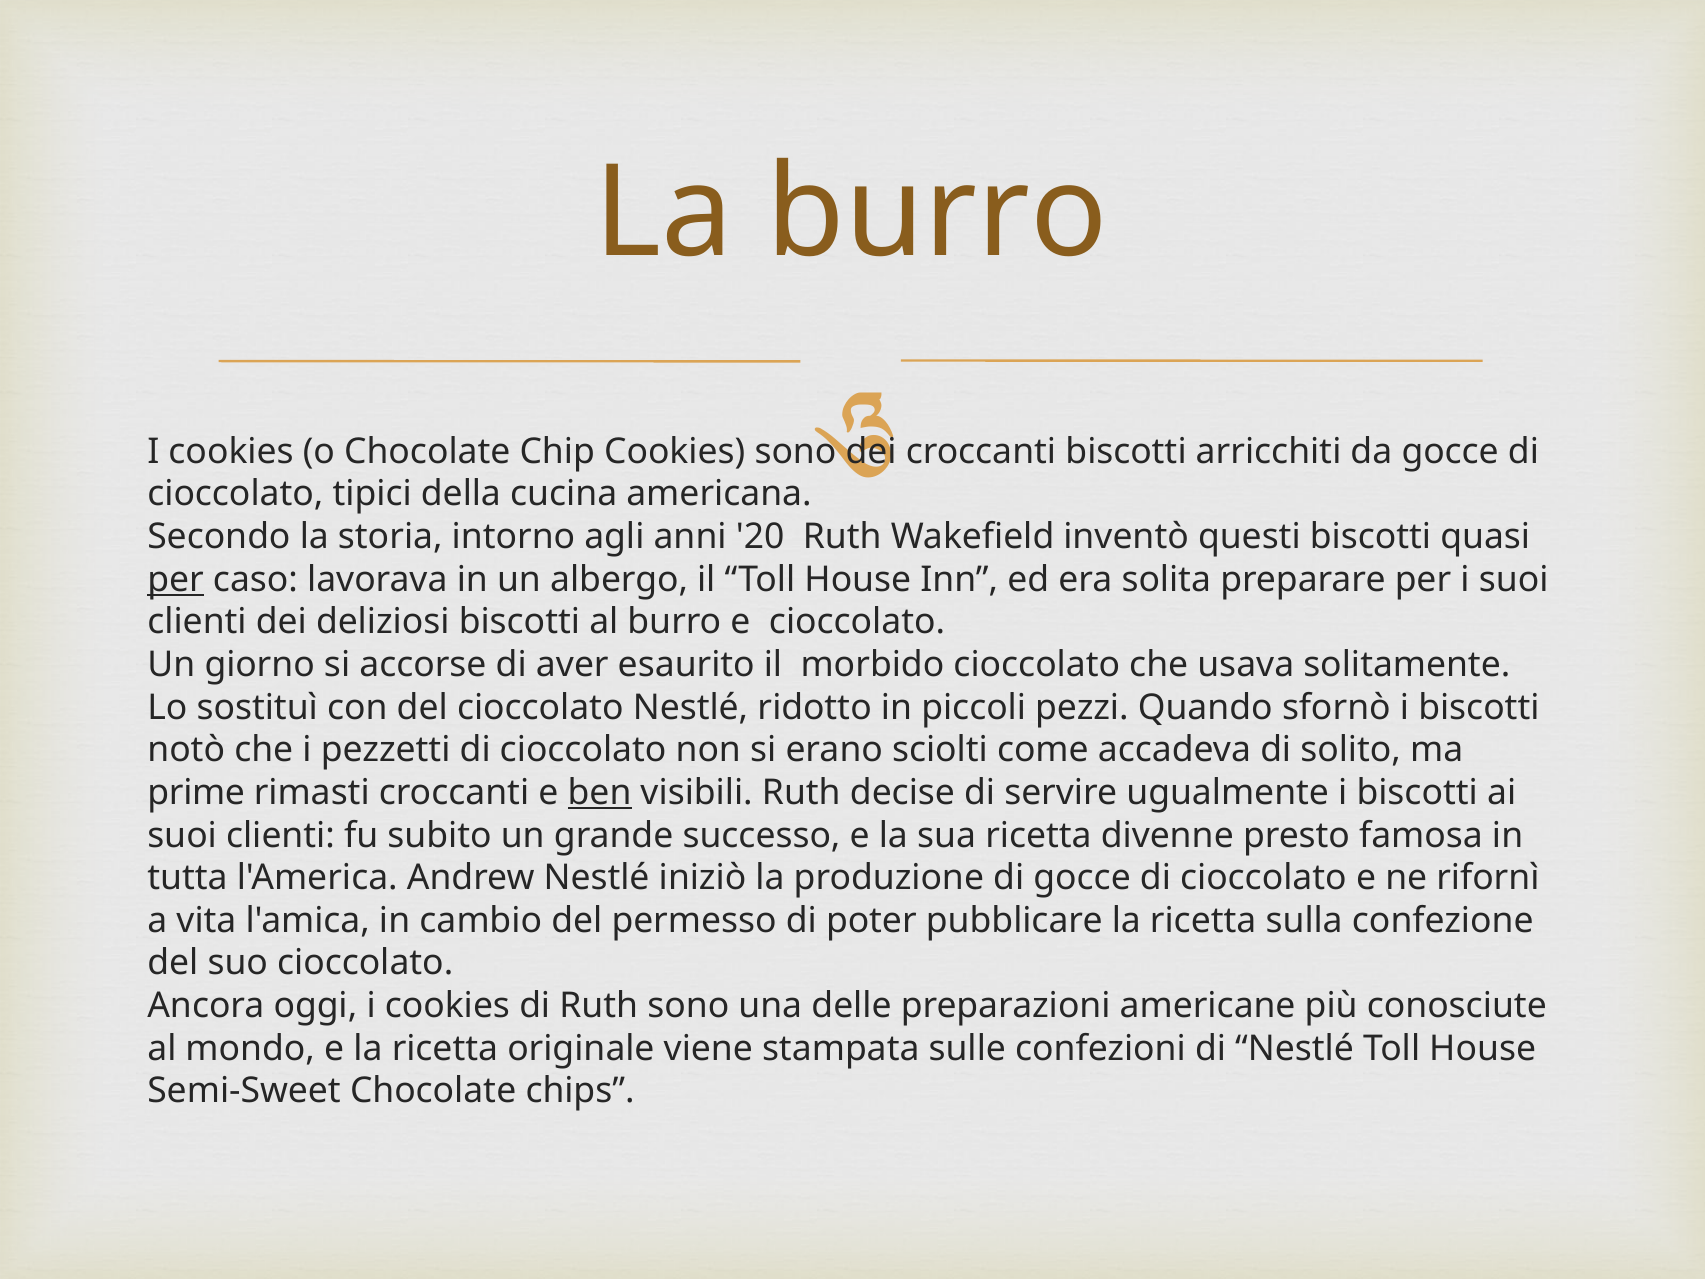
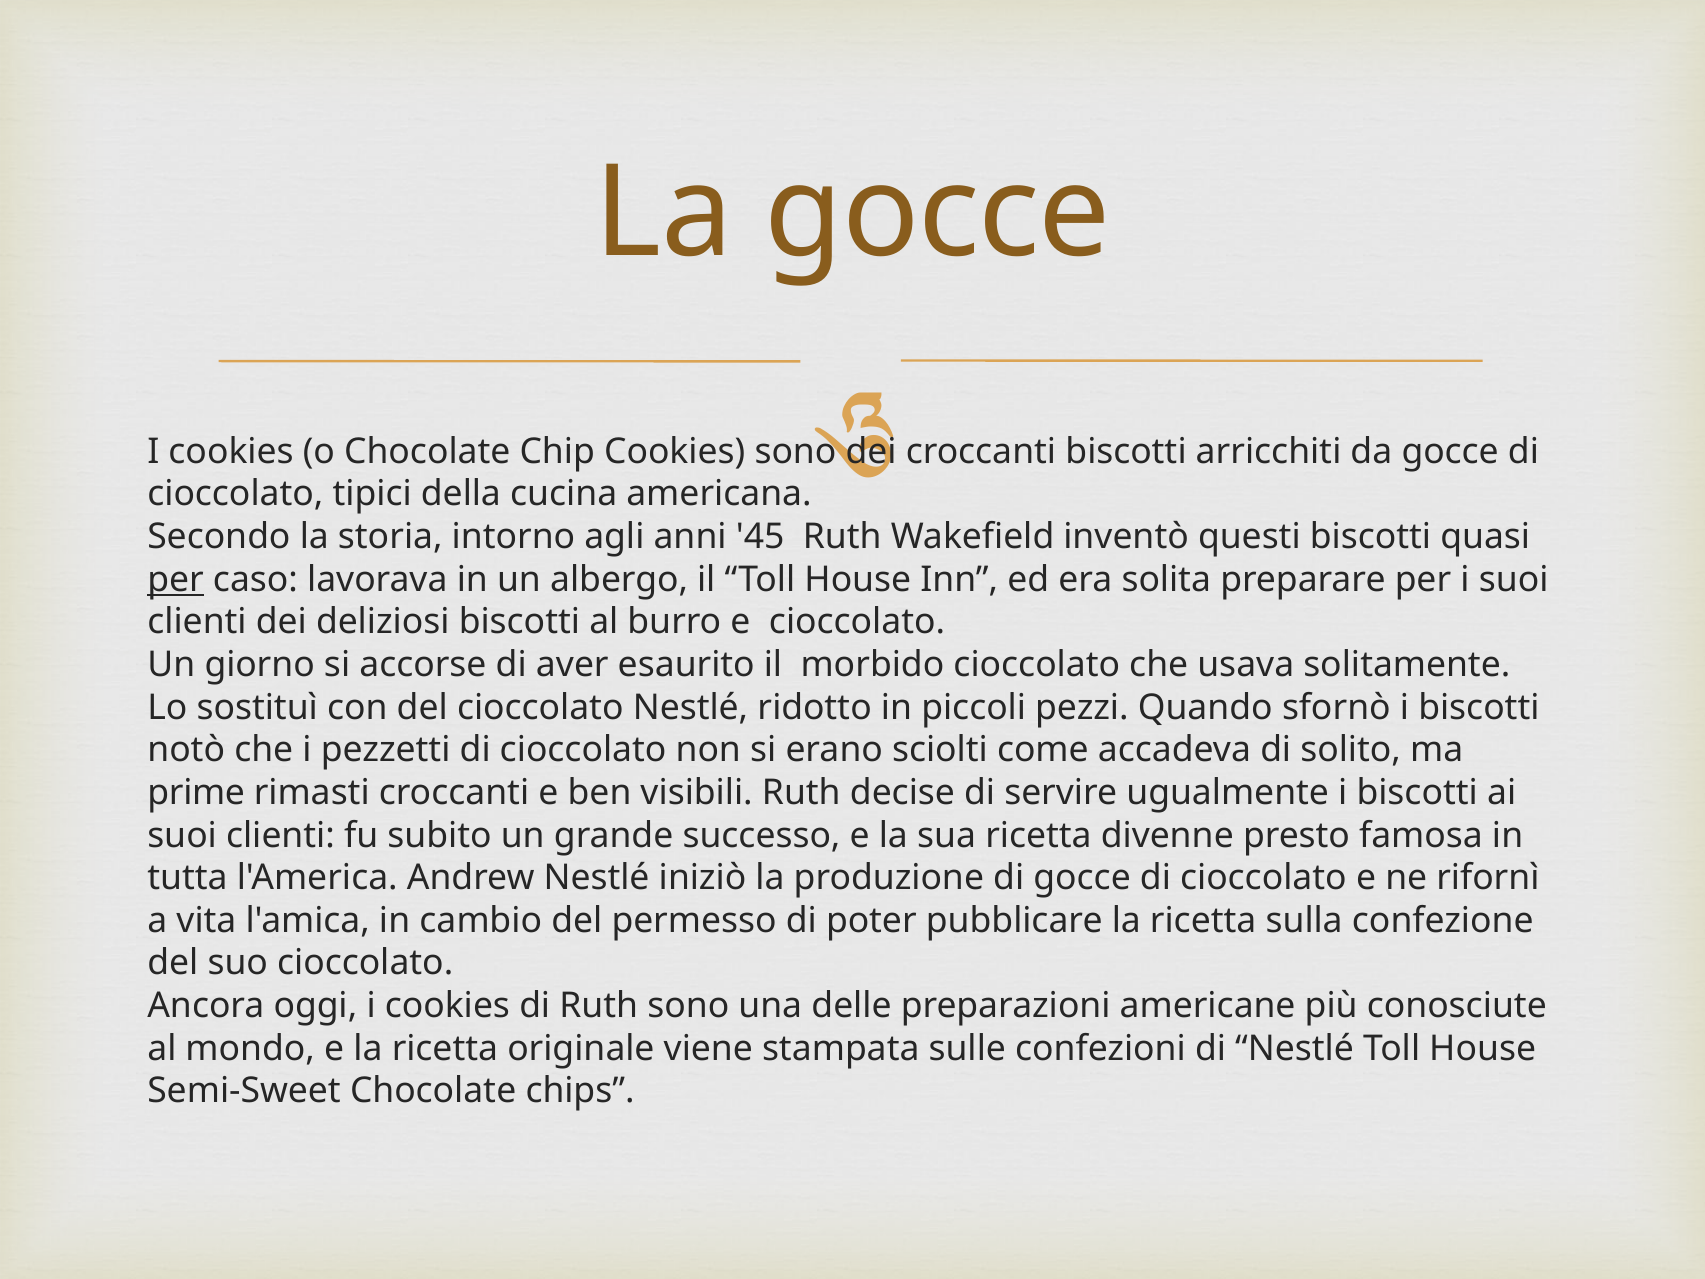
La burro: burro -> gocce
20: 20 -> 45
ben underline: present -> none
